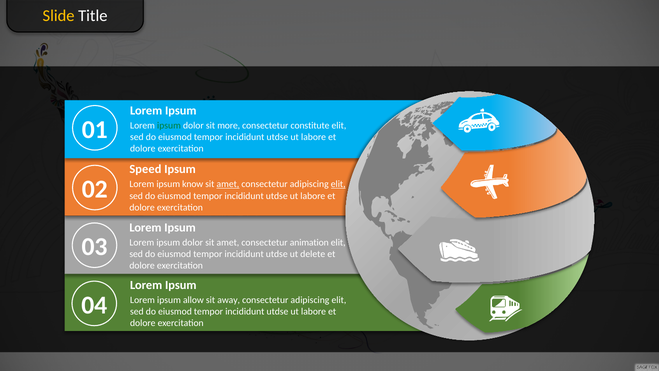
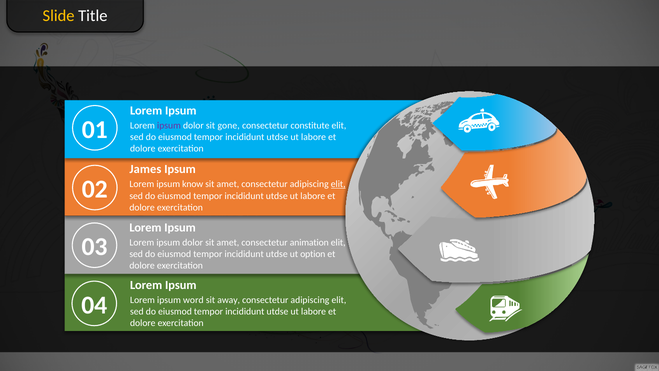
ipsum at (169, 125) colour: green -> purple
more: more -> gone
Speed: Speed -> James
amet at (228, 184) underline: present -> none
delete: delete -> option
allow: allow -> word
